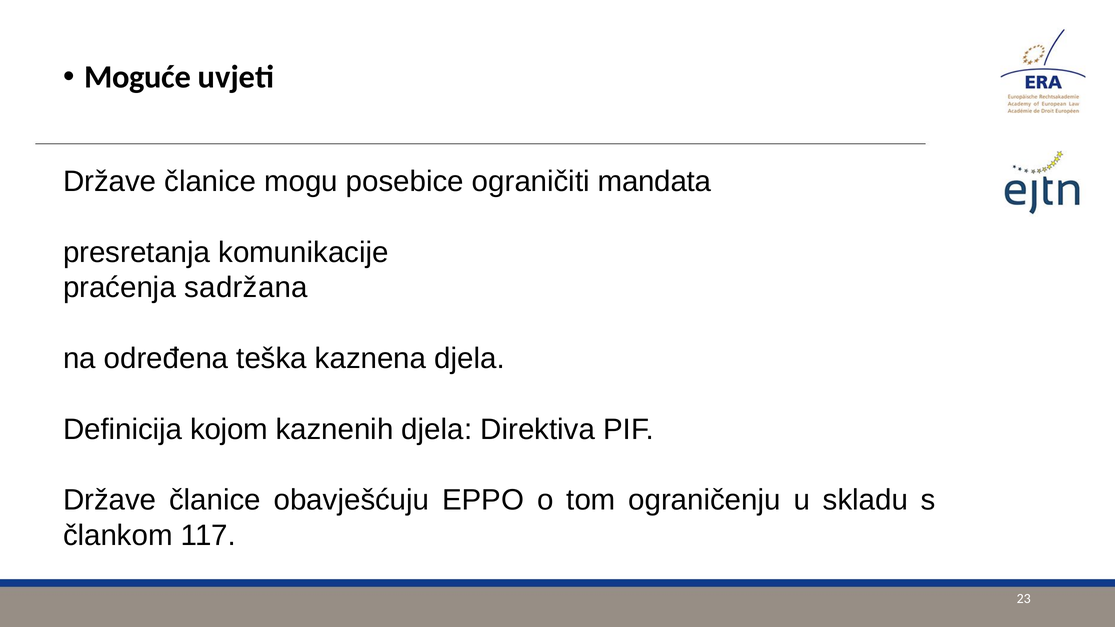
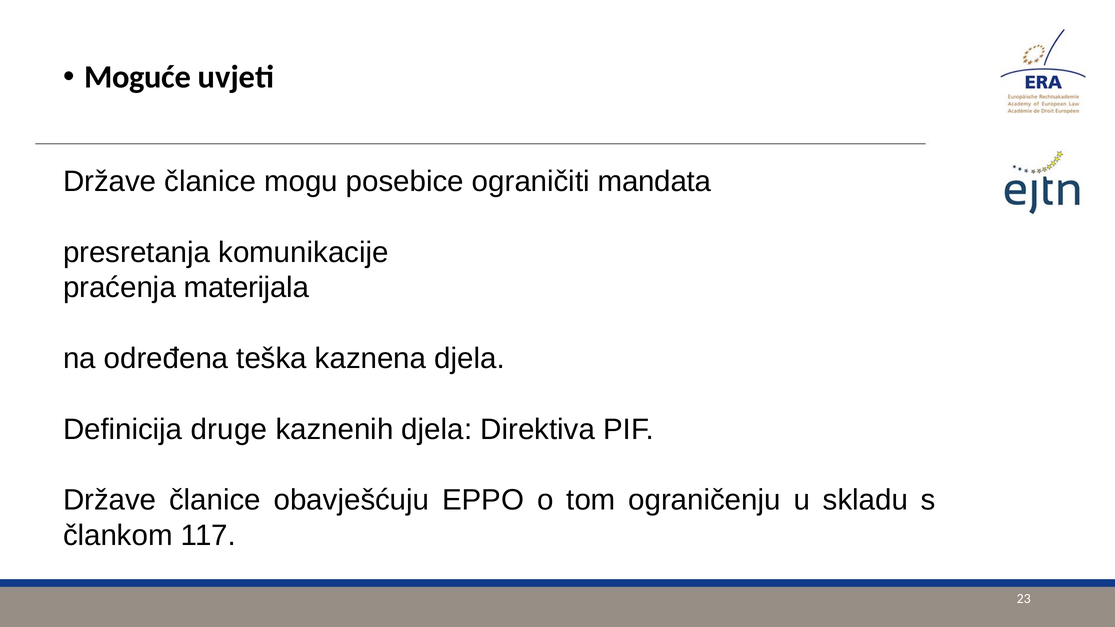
sadržana: sadržana -> materijala
kojom: kojom -> druge
